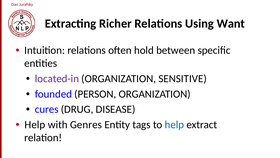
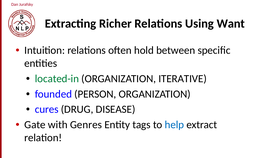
located-in colour: purple -> green
SENSITIVE: SENSITIVE -> ITERATIVE
Help at (35, 124): Help -> Gate
